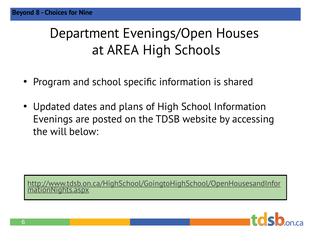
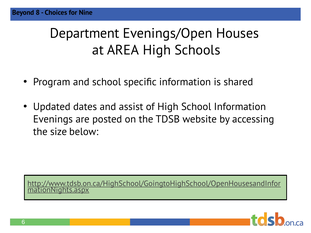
plans: plans -> assist
will: will -> size
